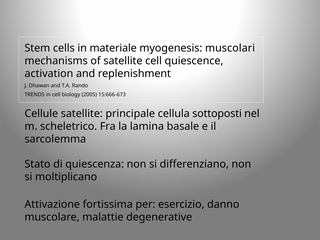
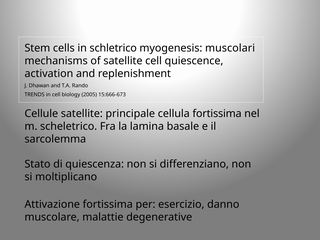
materiale: materiale -> schletrico
cellula sottoposti: sottoposti -> fortissima
